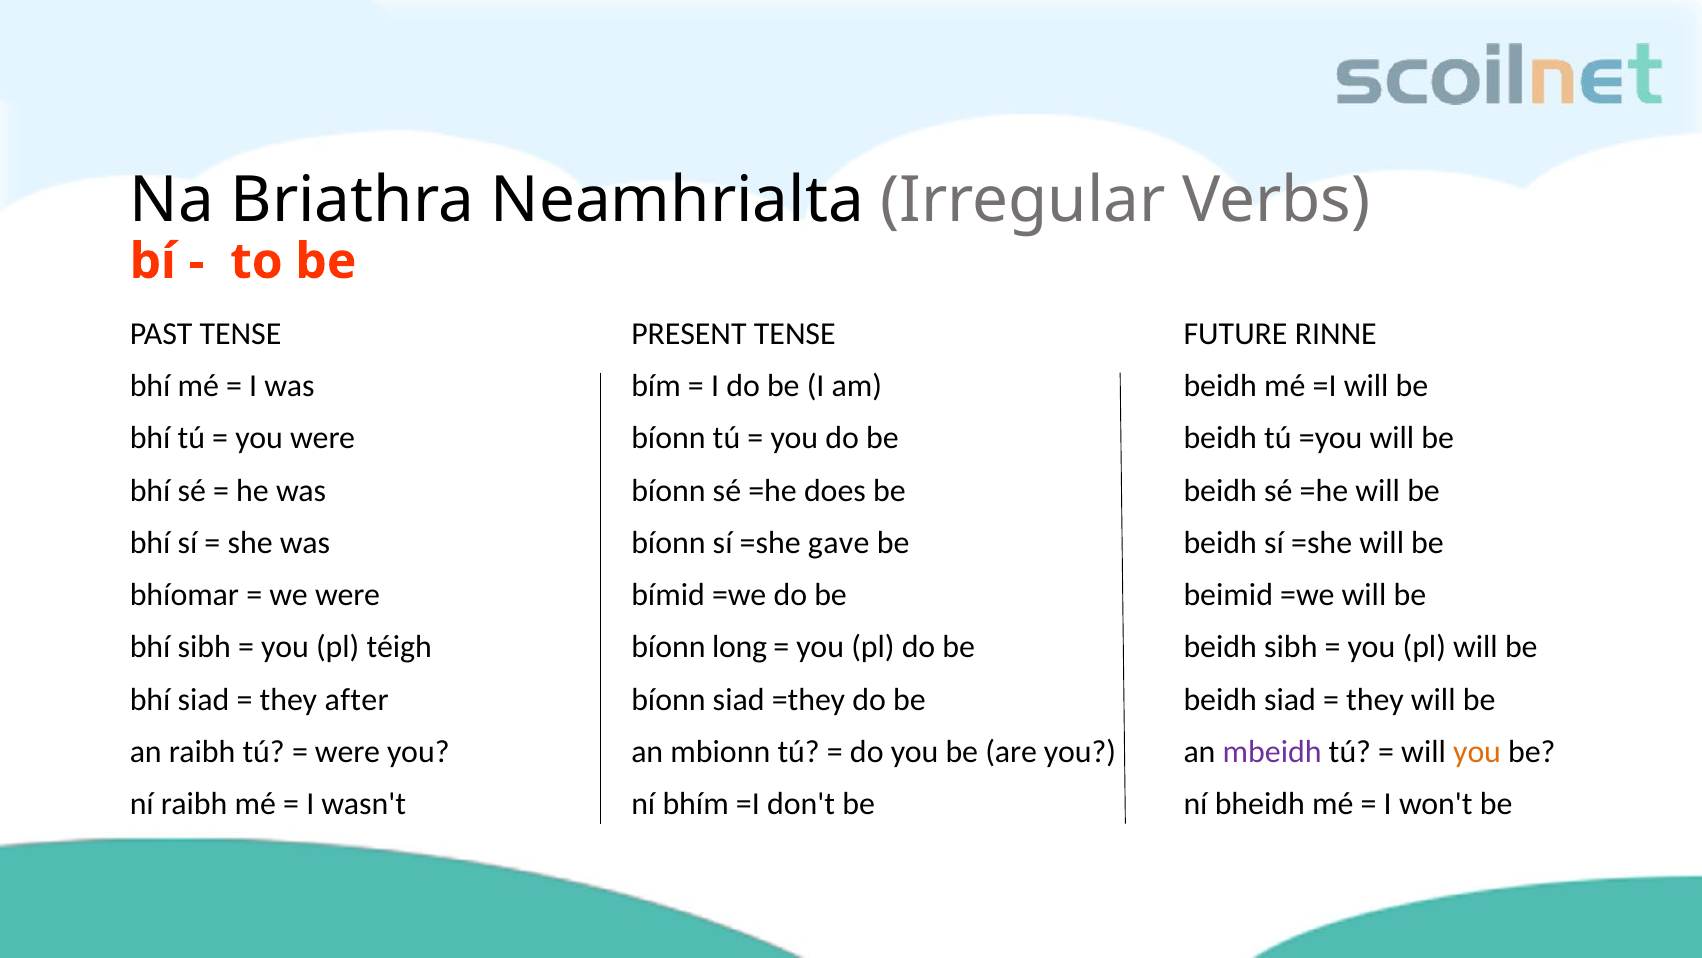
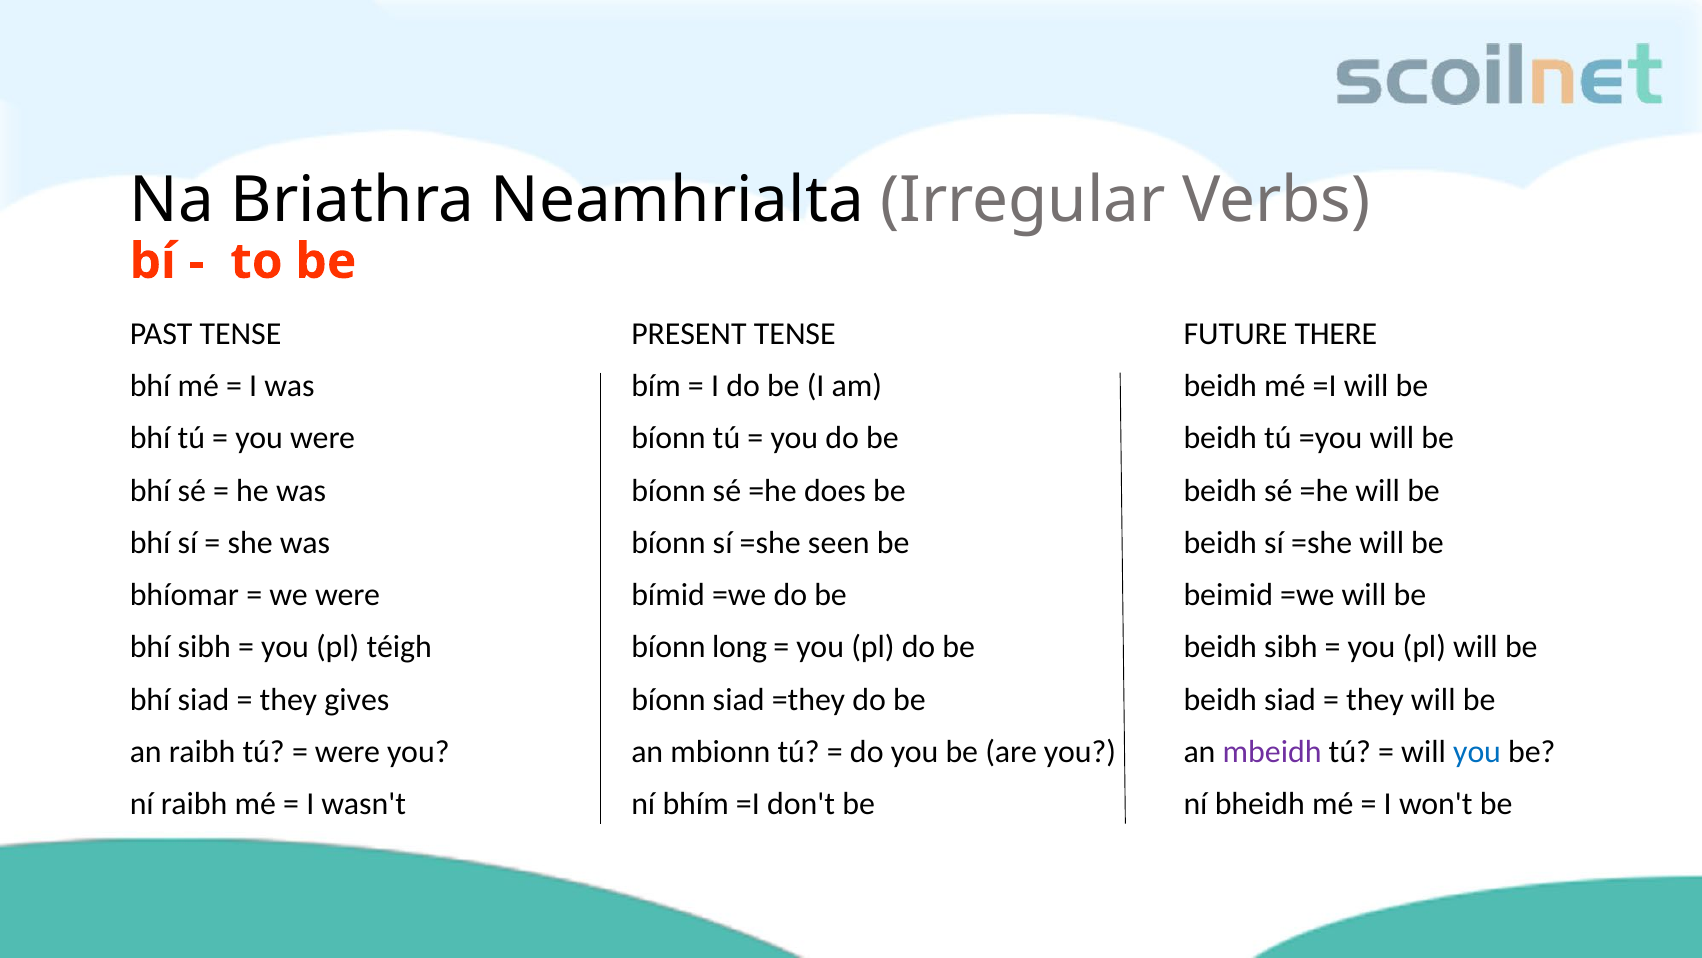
RINNE: RINNE -> THERE
gave: gave -> seen
after: after -> gives
you at (1477, 751) colour: orange -> blue
